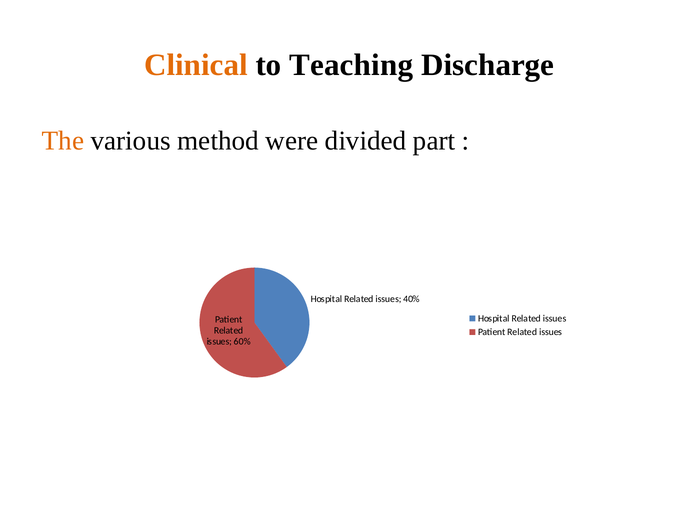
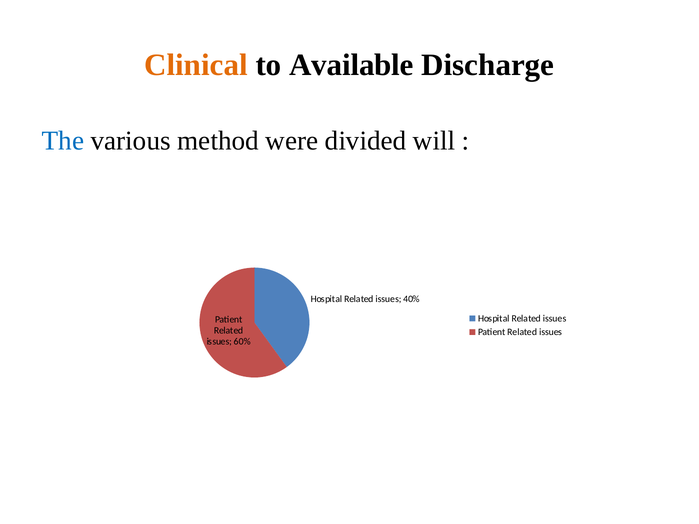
Teaching: Teaching -> Available
The colour: orange -> blue
part: part -> will
